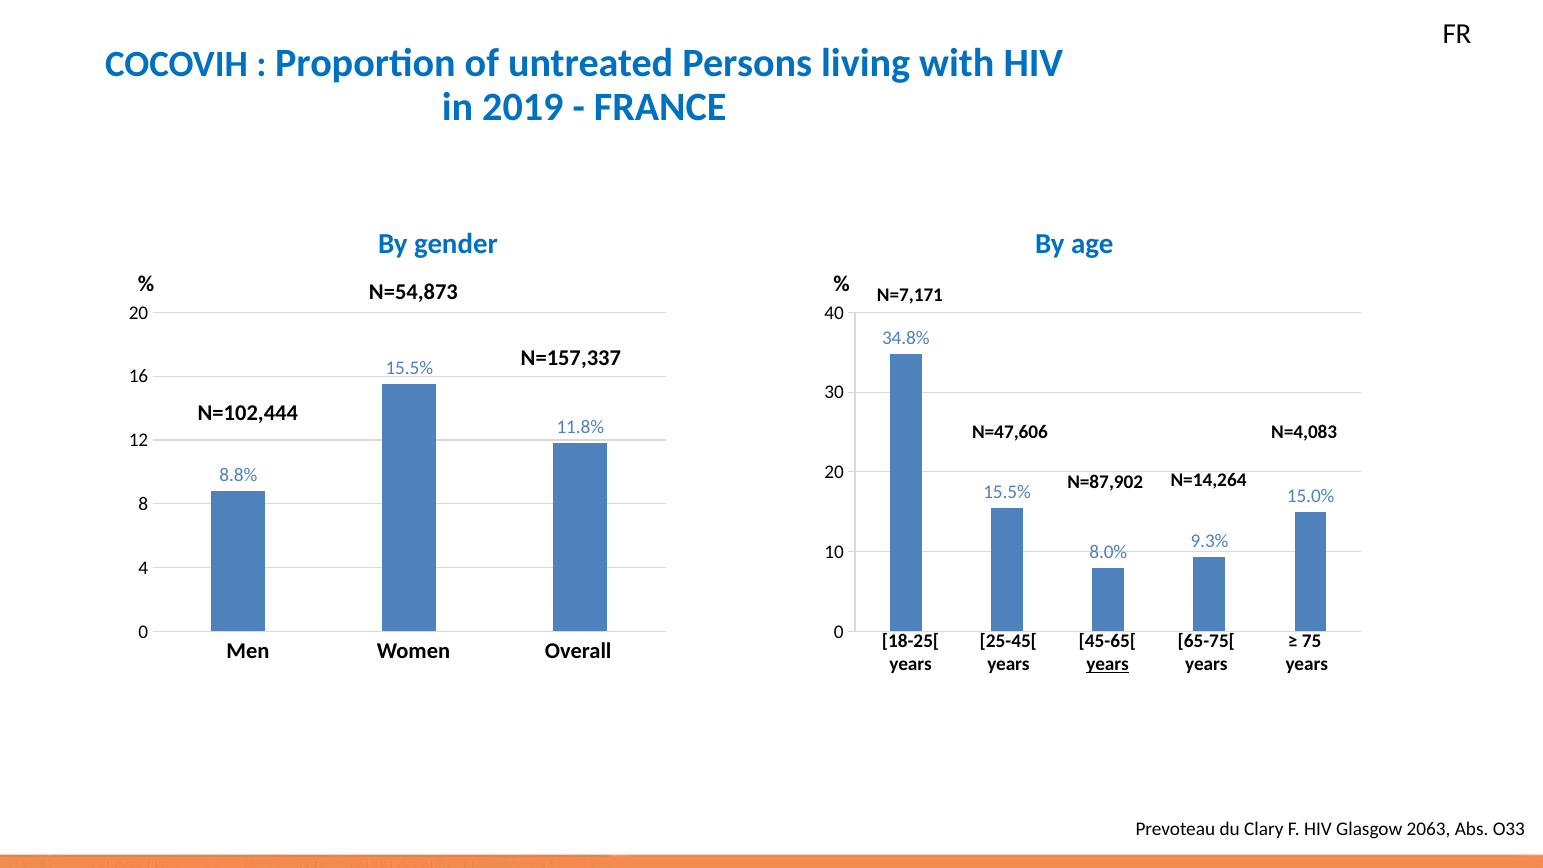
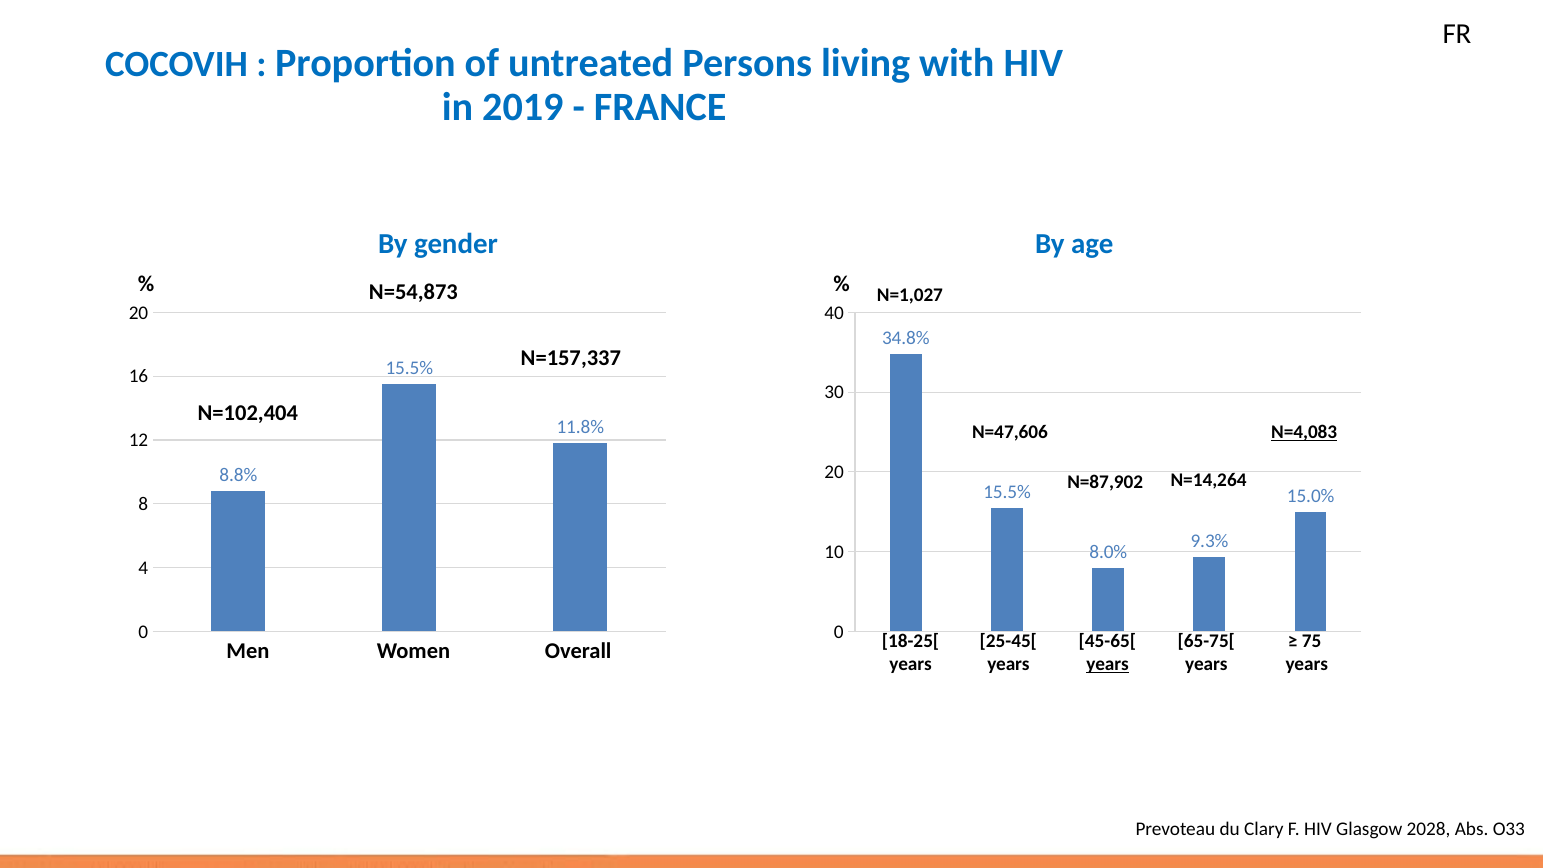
N=7,171: N=7,171 -> N=1,027
N=102,444: N=102,444 -> N=102,404
N=4,083 underline: none -> present
2063: 2063 -> 2028
